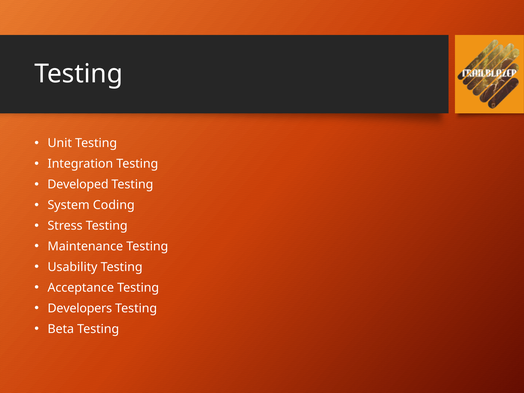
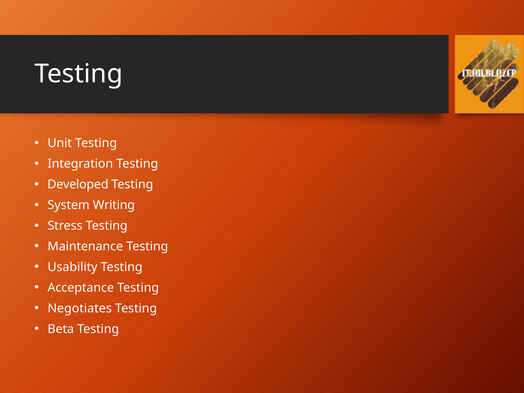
Coding: Coding -> Writing
Developers: Developers -> Negotiates
